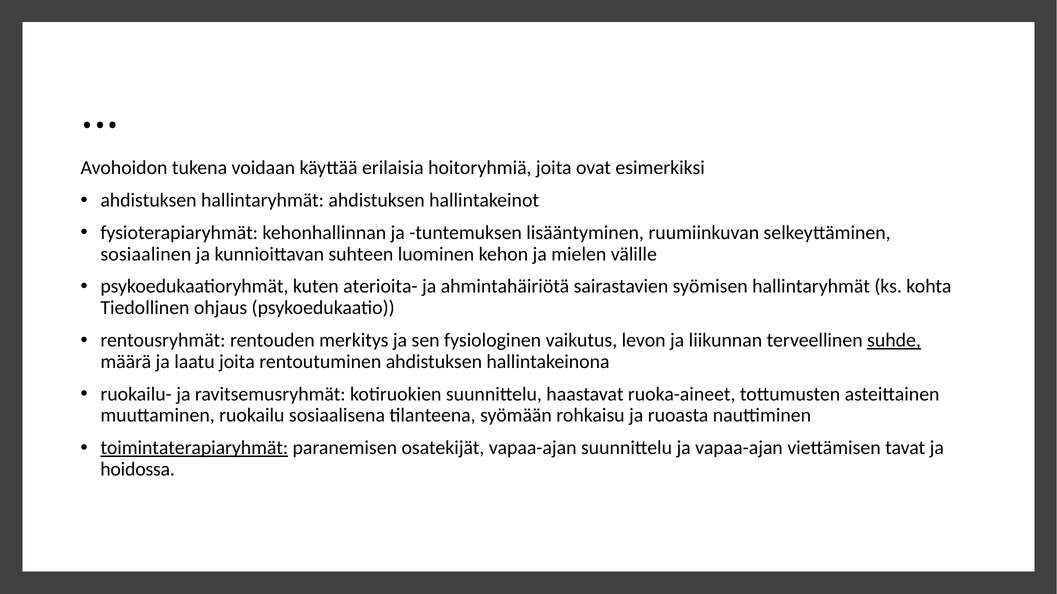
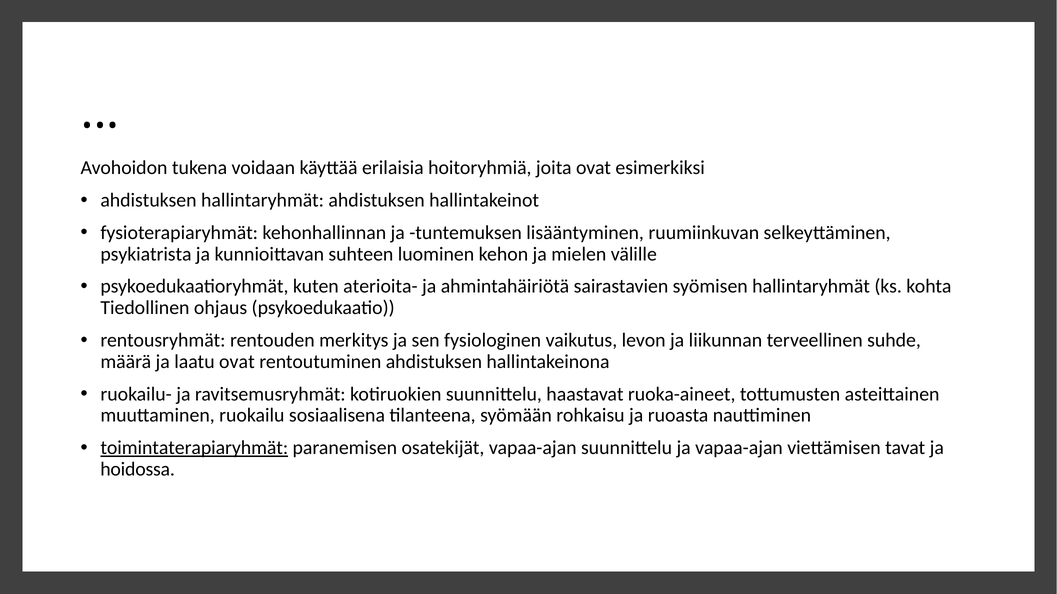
sosiaalinen: sosiaalinen -> psykiatrista
suhde underline: present -> none
laatu joita: joita -> ovat
